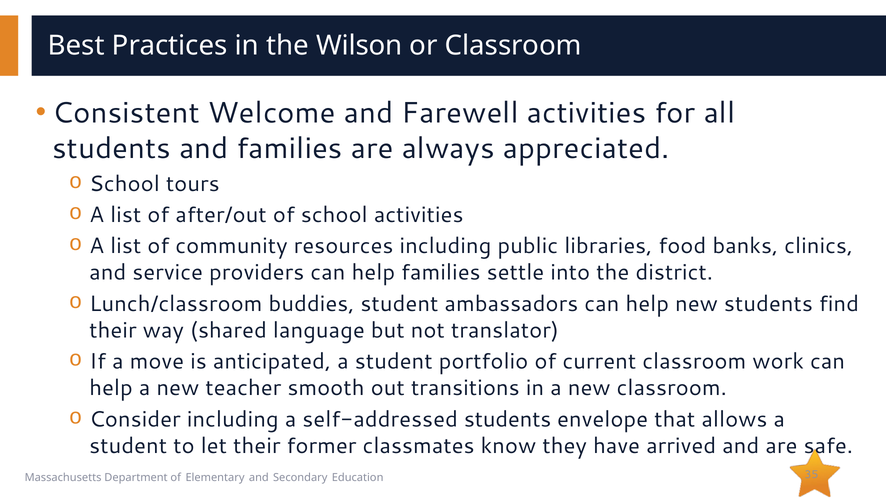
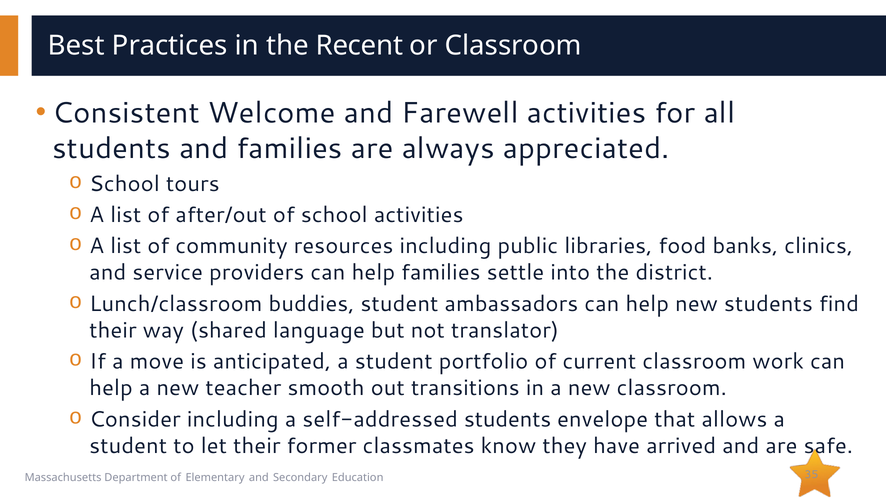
Wilson: Wilson -> Recent
